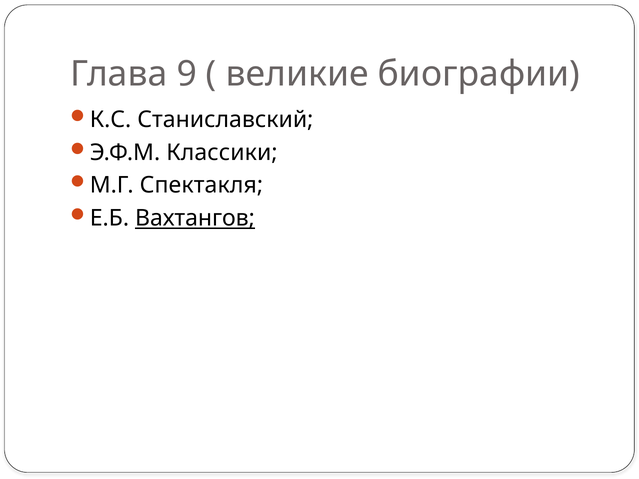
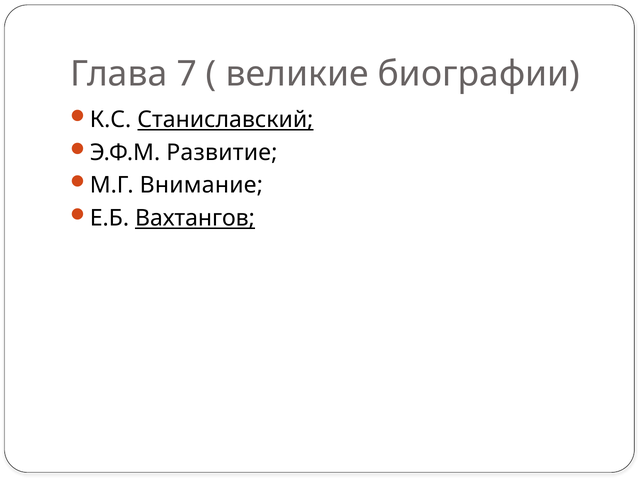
9: 9 -> 7
Станиславский underline: none -> present
Классики: Классики -> Развитие
Спектакля: Спектакля -> Внимание
